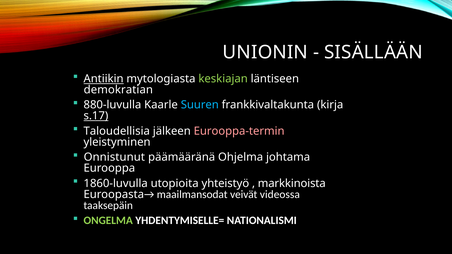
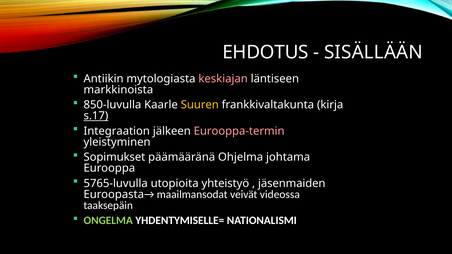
UNIONIN: UNIONIN -> EHDOTUS
Antiikin underline: present -> none
keskiajan colour: light green -> pink
demokratian: demokratian -> markkinoista
880-luvulla: 880-luvulla -> 850-luvulla
Suuren colour: light blue -> yellow
Taloudellisia: Taloudellisia -> Integraation
Onnistunut: Onnistunut -> Sopimukset
1860-luvulla: 1860-luvulla -> 5765-luvulla
markkinoista: markkinoista -> jäsenmaiden
